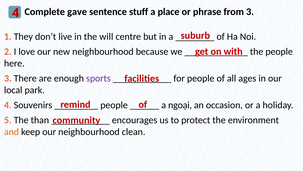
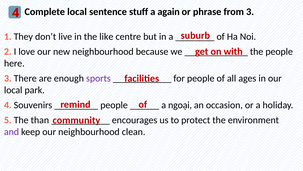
Complete gave: gave -> local
place: place -> again
will: will -> like
and colour: orange -> purple
